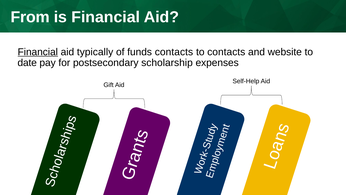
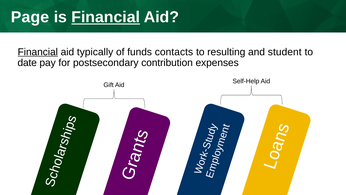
From: From -> Page
Financial at (106, 17) underline: none -> present
to contacts: contacts -> resulting
website: website -> student
scholarship: scholarship -> contribution
